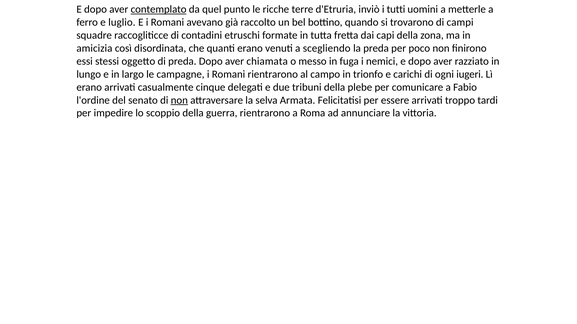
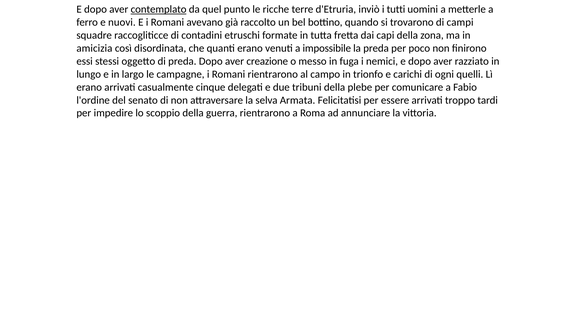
luglio: luglio -> nuovi
scegliendo: scegliendo -> impossibile
chiamata: chiamata -> creazione
iugeri: iugeri -> quelli
non at (179, 100) underline: present -> none
